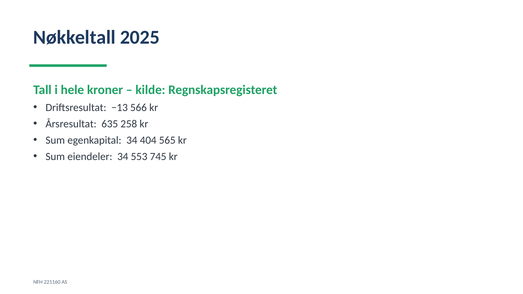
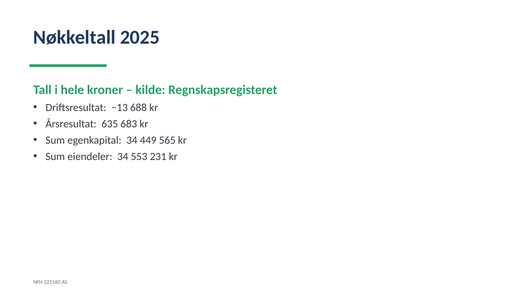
566: 566 -> 688
258: 258 -> 683
404: 404 -> 449
745: 745 -> 231
